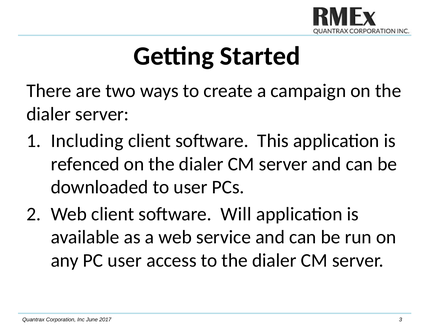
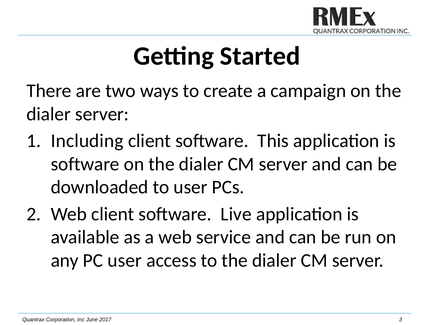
refenced at (85, 164): refenced -> software
Will: Will -> Live
